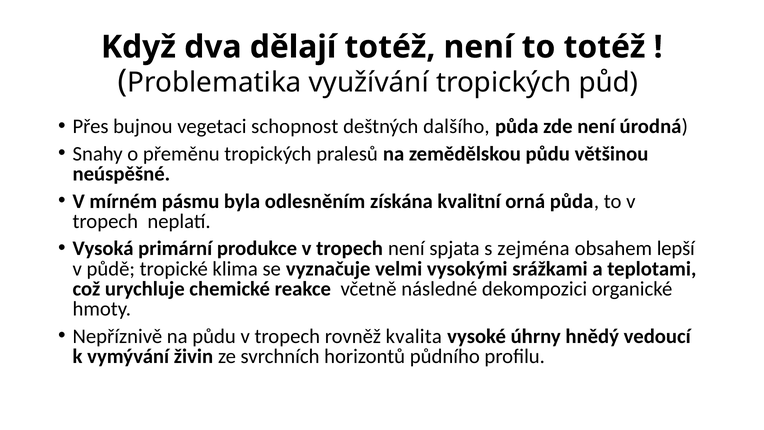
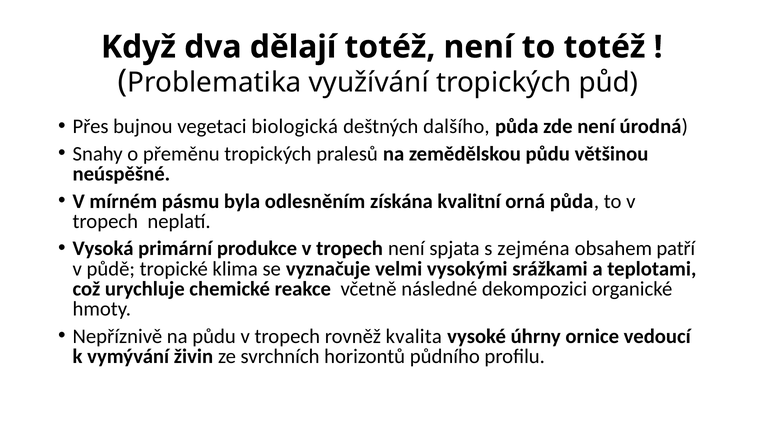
schopnost: schopnost -> biologická
lepší: lepší -> patří
hnědý: hnědý -> ornice
